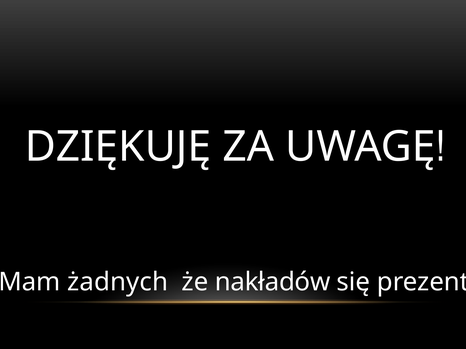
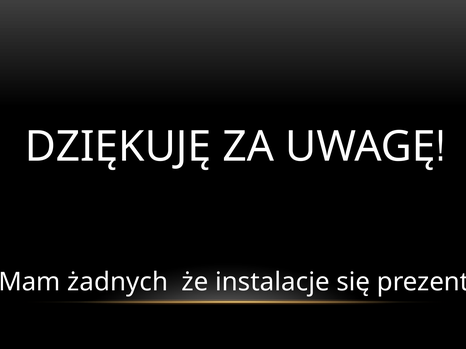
nakładów: nakładów -> instalacje
